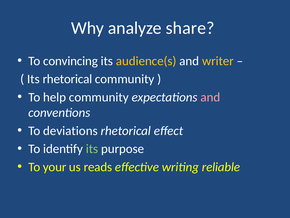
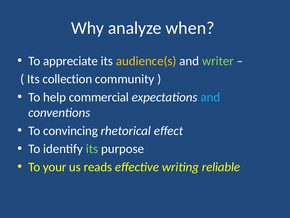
share: share -> when
convincing: convincing -> appreciate
writer colour: yellow -> light green
Its rhetorical: rhetorical -> collection
help community: community -> commercial
and at (210, 97) colour: pink -> light blue
deviations: deviations -> convincing
